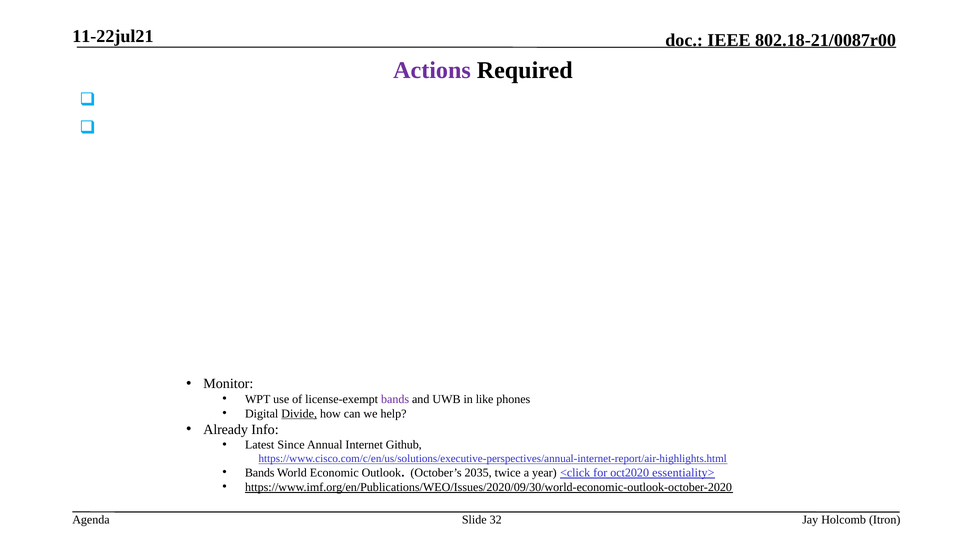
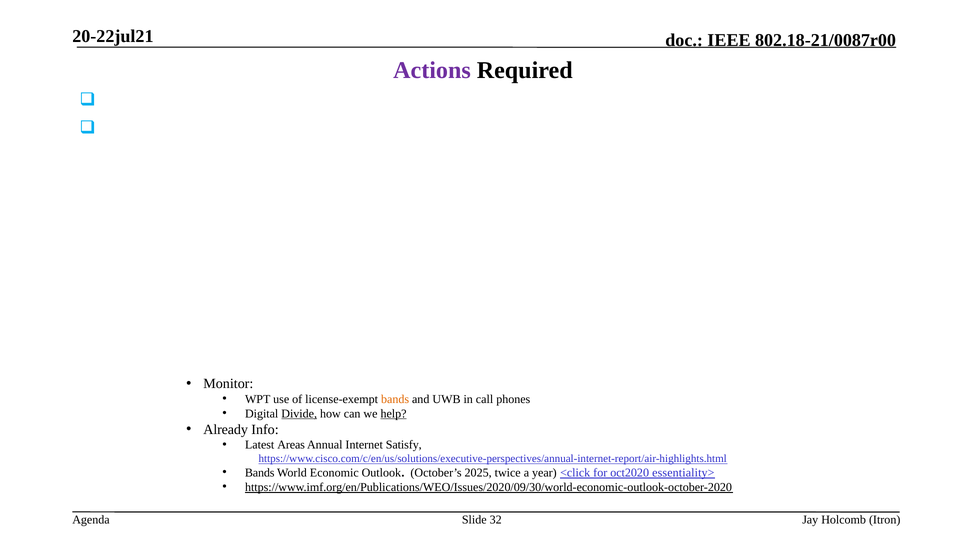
11-22jul21: 11-22jul21 -> 20-22jul21
bands at (395, 399) colour: purple -> orange
like: like -> call
help underline: none -> present
Since: Since -> Areas
Github: Github -> Satisfy
2035: 2035 -> 2025
